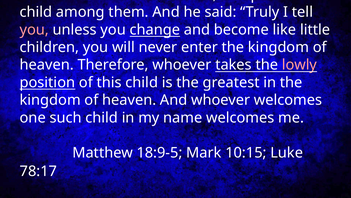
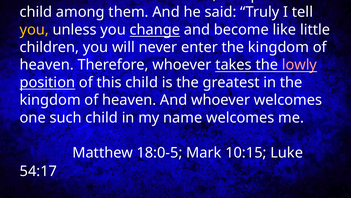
you at (34, 30) colour: pink -> yellow
18:9-5: 18:9-5 -> 18:0-5
78:17: 78:17 -> 54:17
